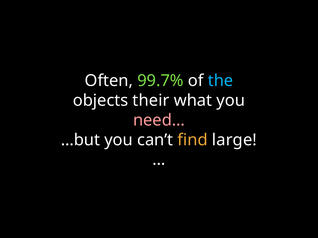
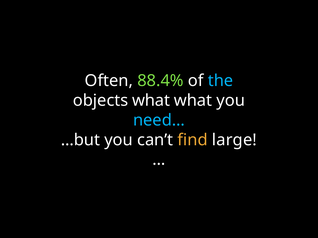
99.7%: 99.7% -> 88.4%
objects their: their -> what
need… colour: pink -> light blue
